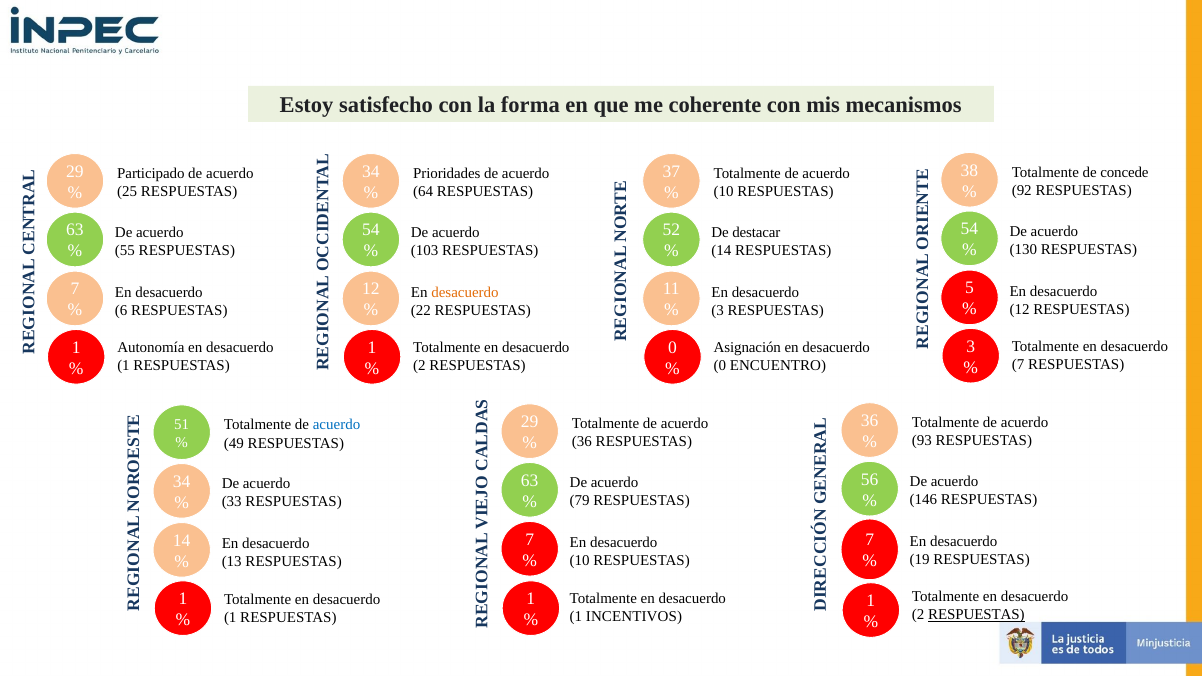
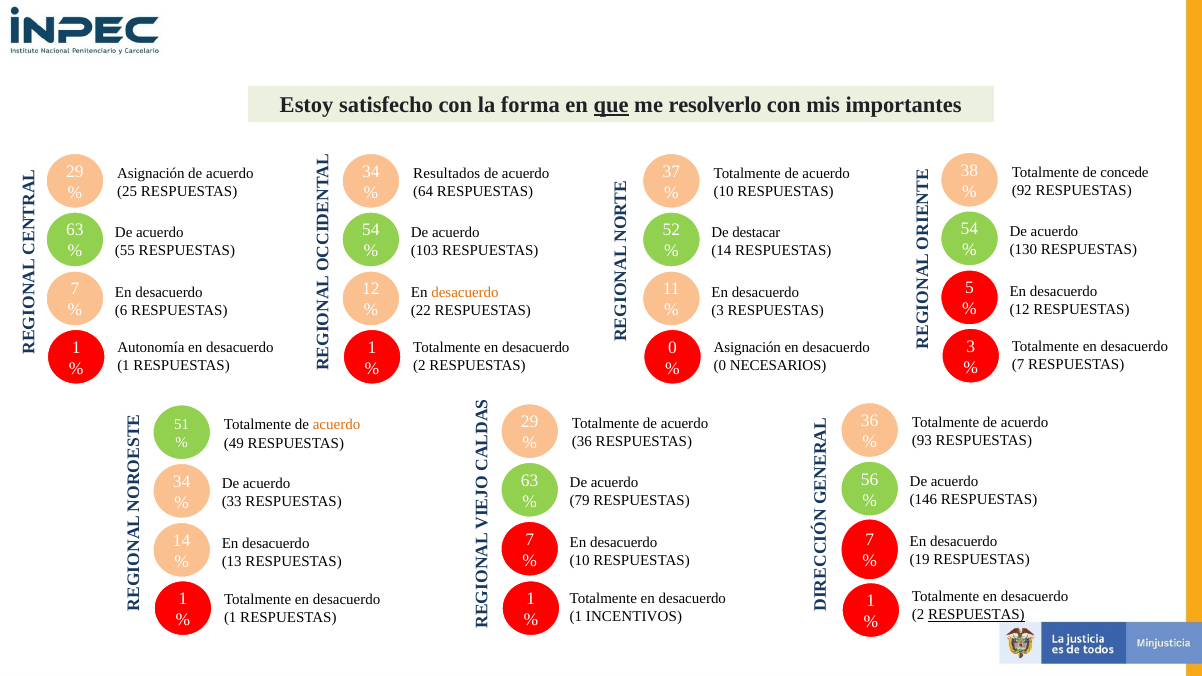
que underline: none -> present
coherente: coherente -> resolverlo
mecanismos: mecanismos -> importantes
Participado at (151, 174): Participado -> Asignación
Prioridades: Prioridades -> Resultados
ENCUENTRO: ENCUENTRO -> NECESARIOS
acuerdo at (337, 425) colour: blue -> orange
